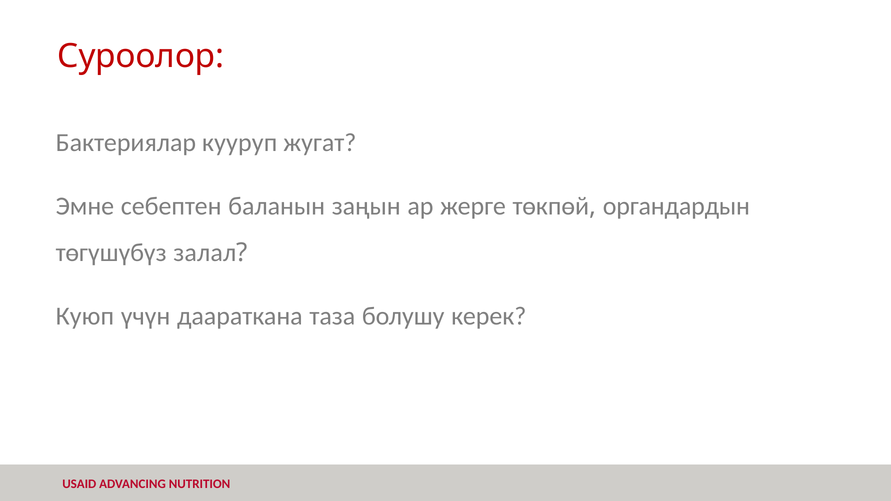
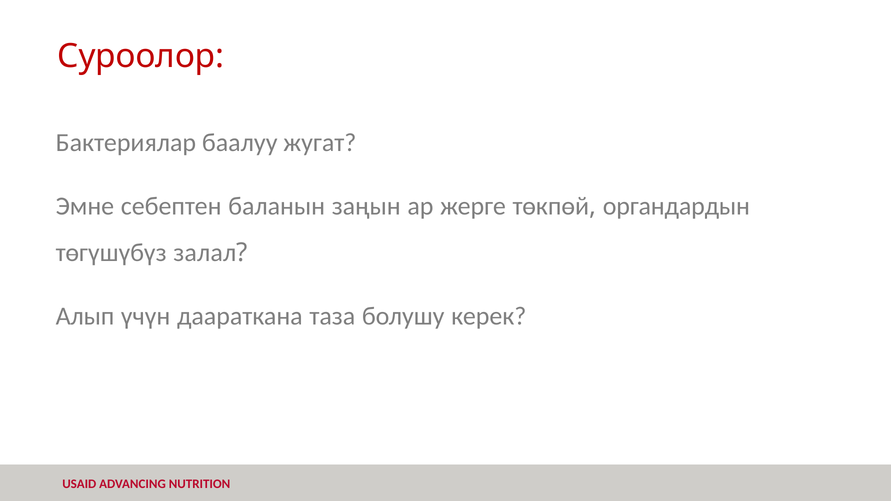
кууруп: кууруп -> баалуу
Куюп: Куюп -> Алып
